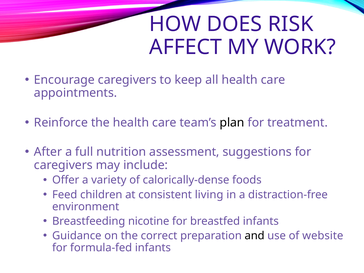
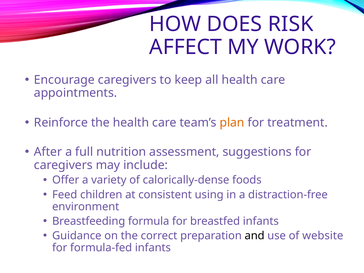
plan colour: black -> orange
living: living -> using
nicotine: nicotine -> formula
